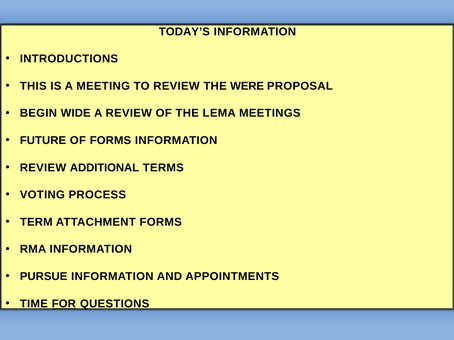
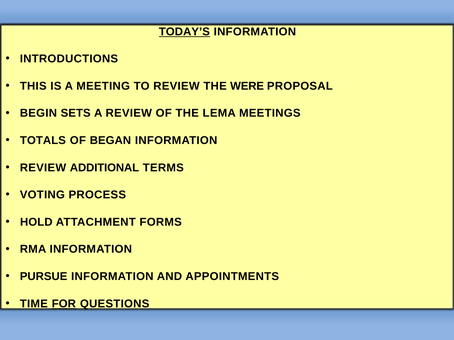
TODAY’S underline: none -> present
WIDE: WIDE -> SETS
FUTURE: FUTURE -> TOTALS
OF FORMS: FORMS -> BEGAN
TERM: TERM -> HOLD
